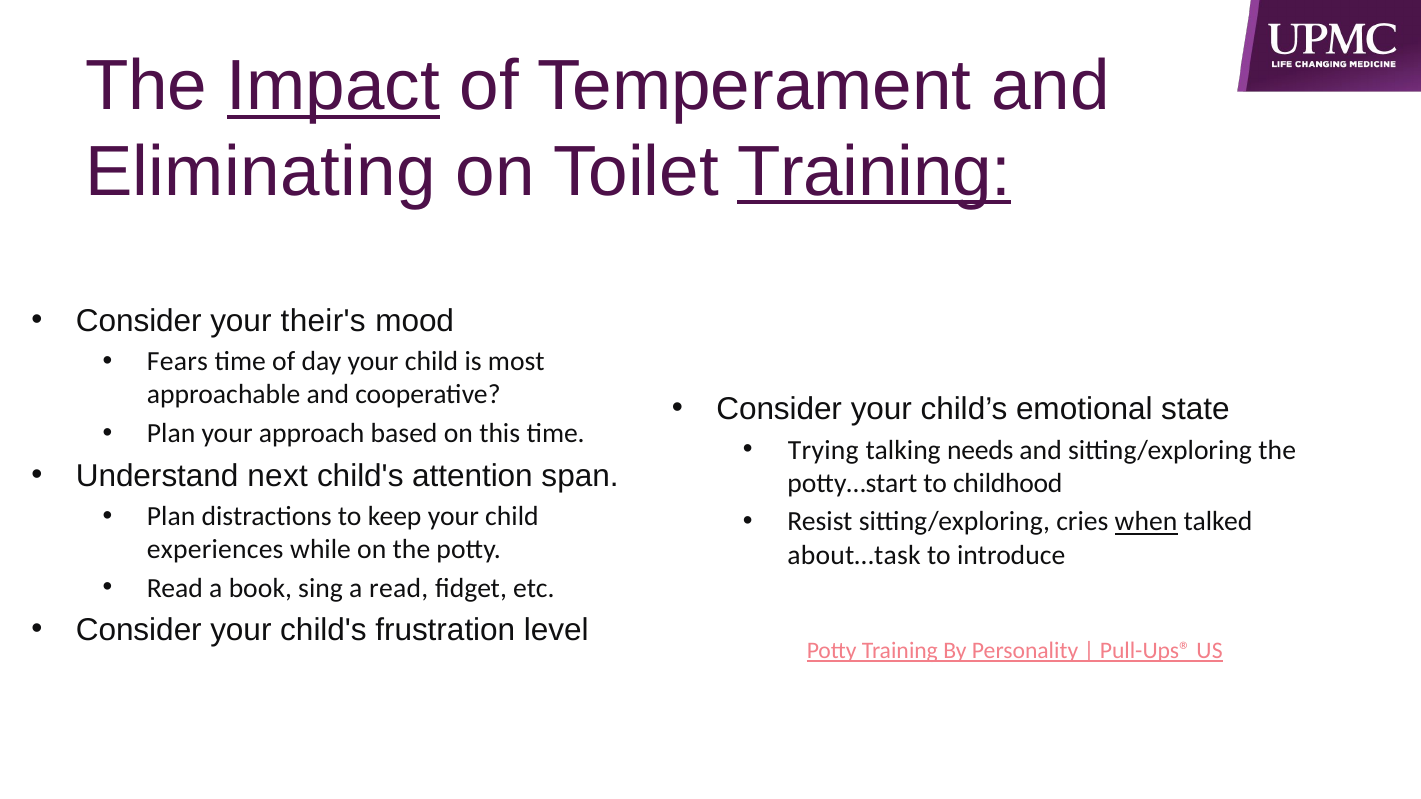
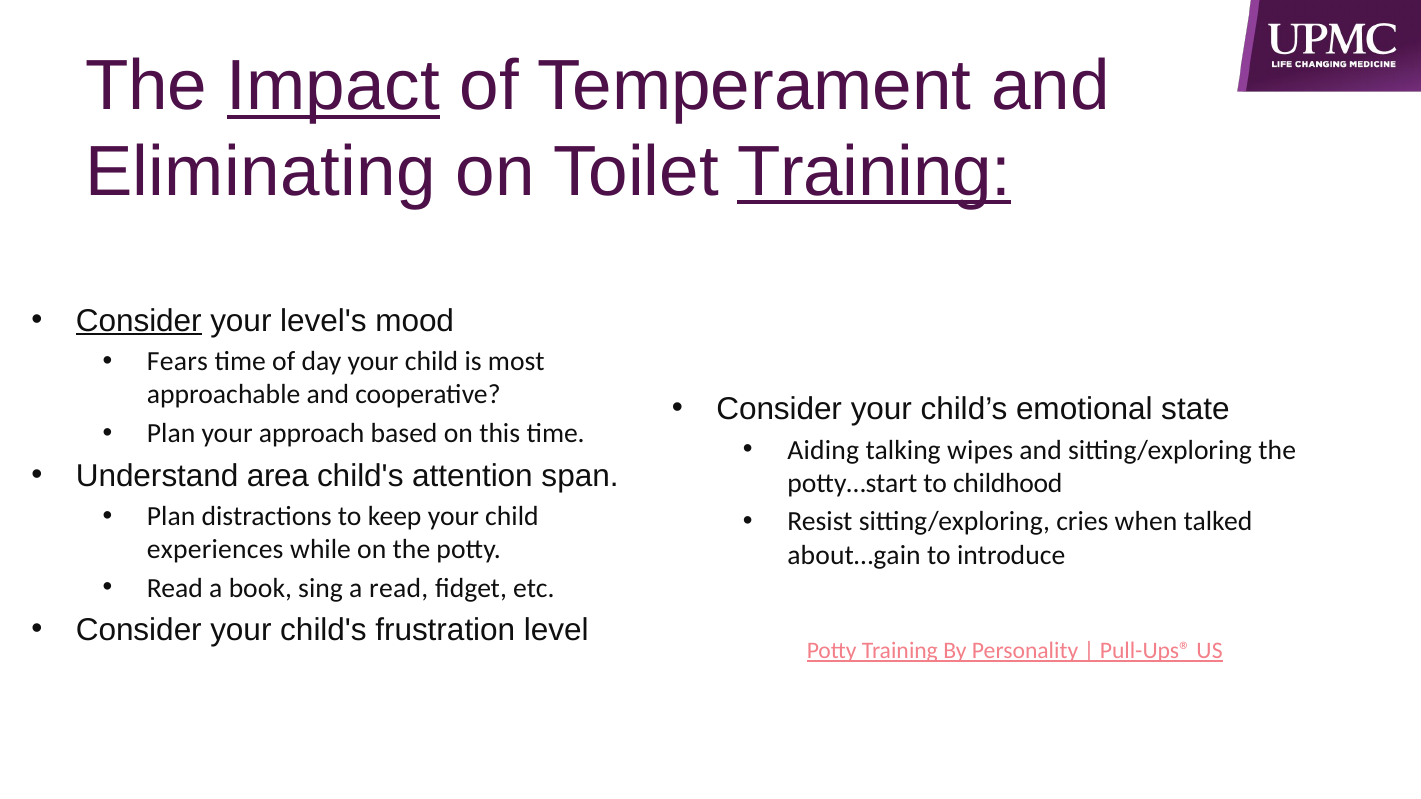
Consider at (139, 321) underline: none -> present
their's: their's -> level's
Trying: Trying -> Aiding
needs: needs -> wipes
next: next -> area
when underline: present -> none
about…task: about…task -> about…gain
